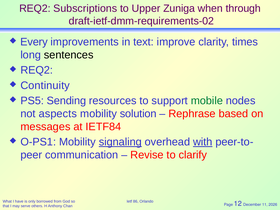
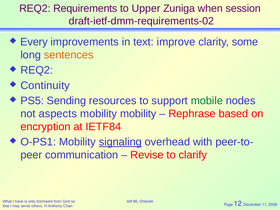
Subscriptions: Subscriptions -> Requirements
through: through -> session
times: times -> some
sentences colour: black -> orange
mobility solution: solution -> mobility
messages: messages -> encryption
with underline: present -> none
